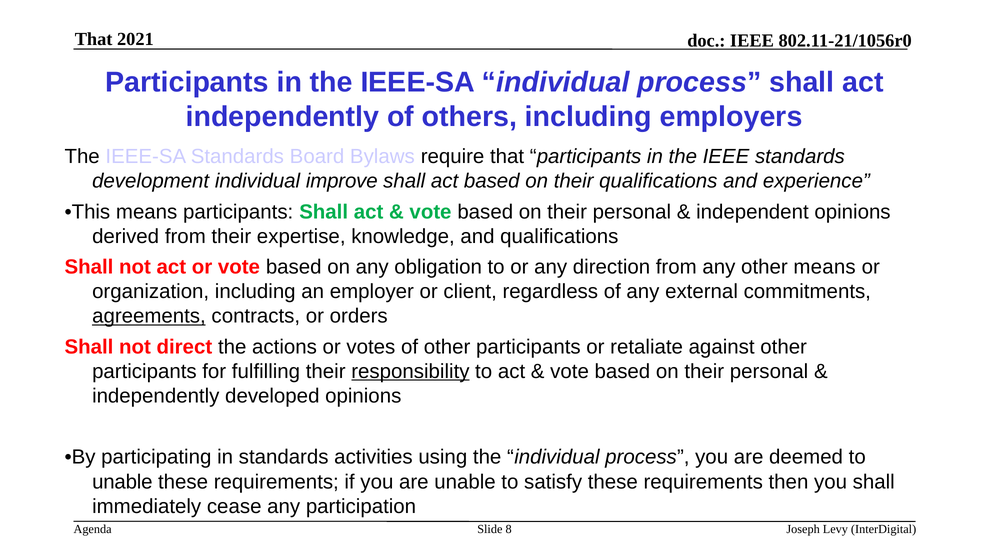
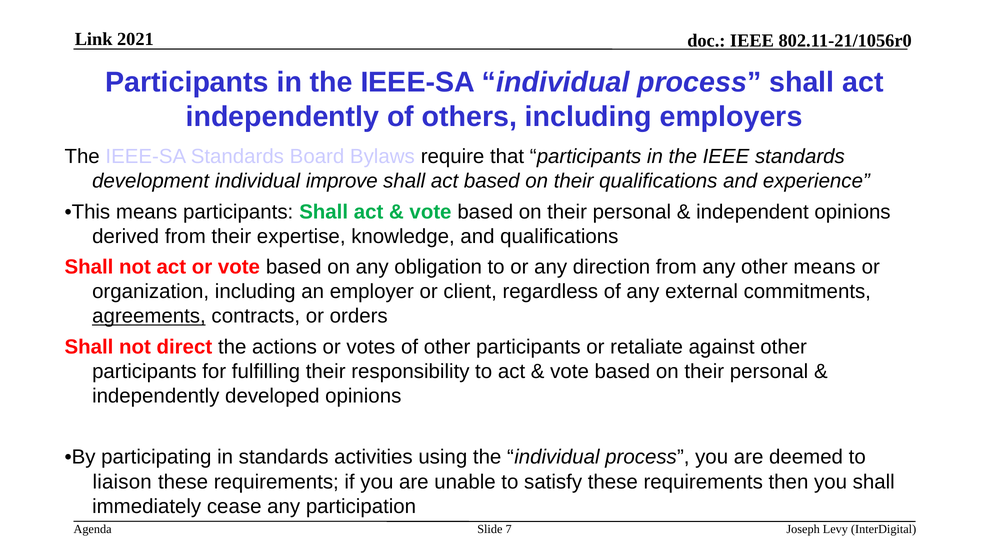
That at (94, 39): That -> Link
responsibility underline: present -> none
unable at (122, 482): unable -> liaison
8: 8 -> 7
